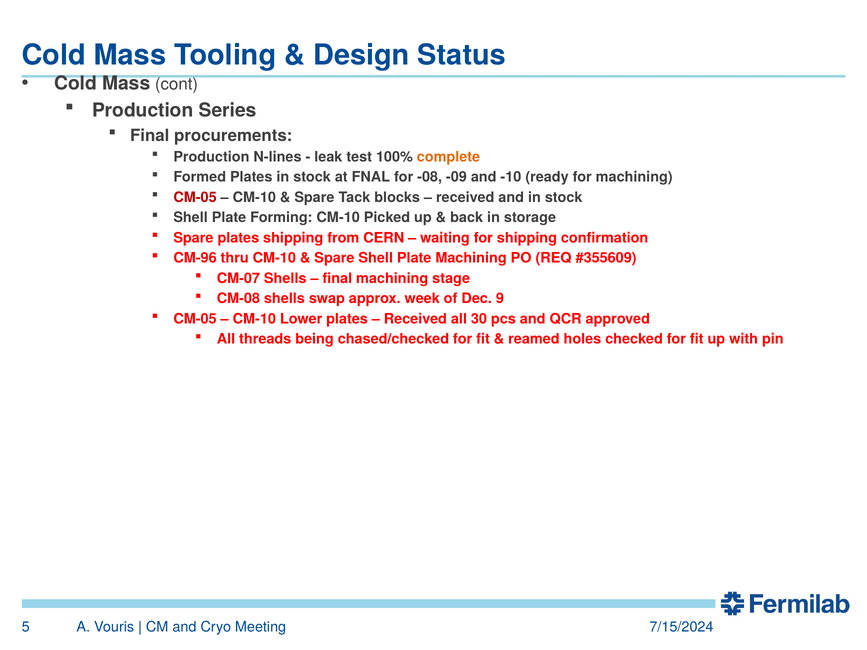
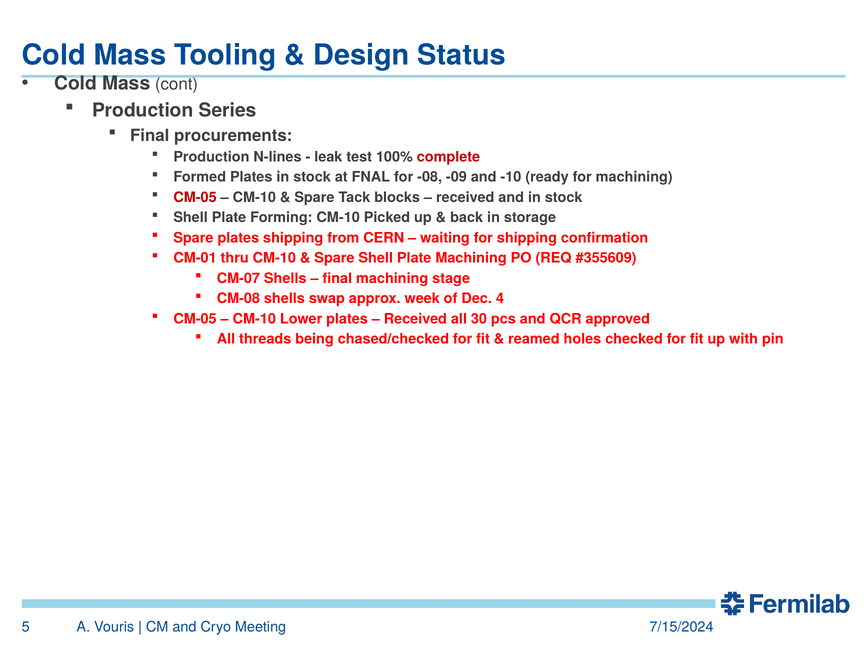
complete colour: orange -> red
CM-96: CM-96 -> CM-01
9: 9 -> 4
